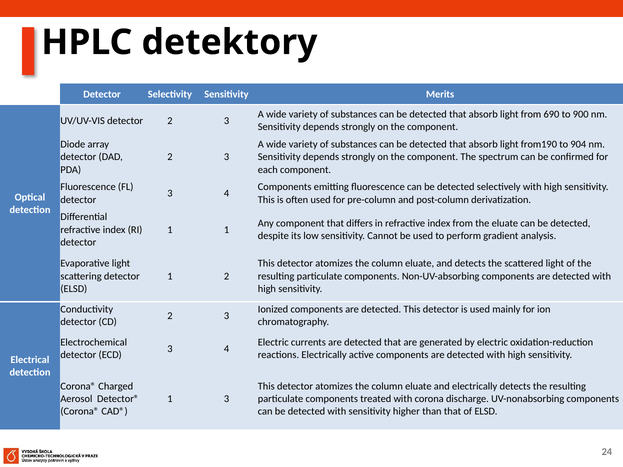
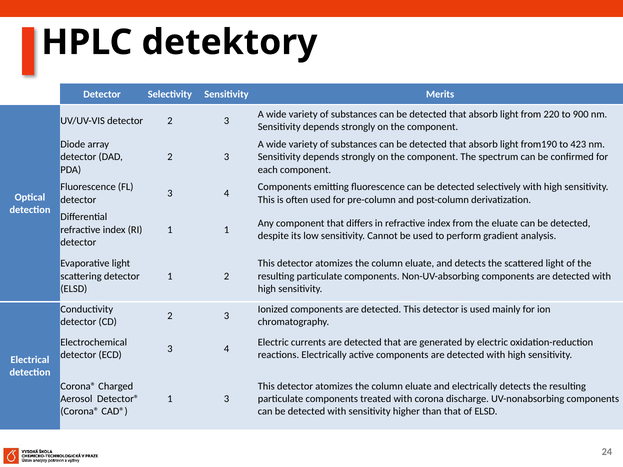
690: 690 -> 220
904: 904 -> 423
